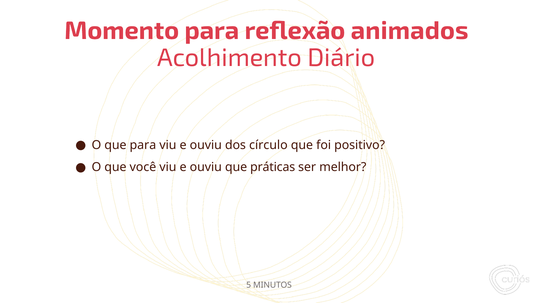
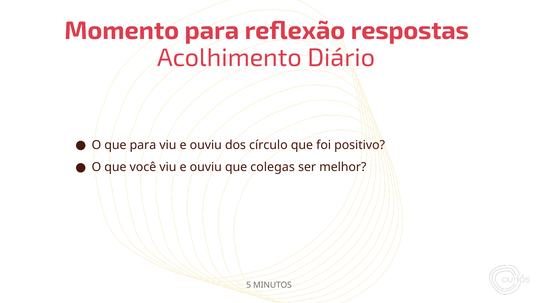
animados: animados -> respostas
práticas: práticas -> colegas
